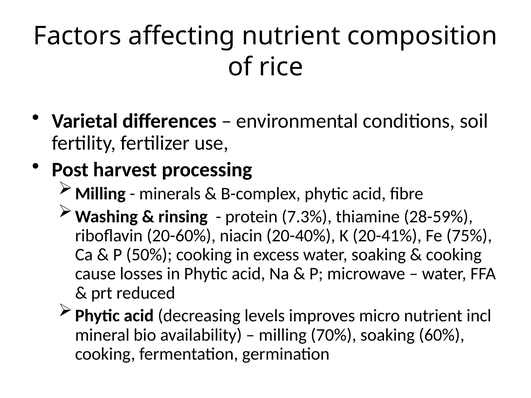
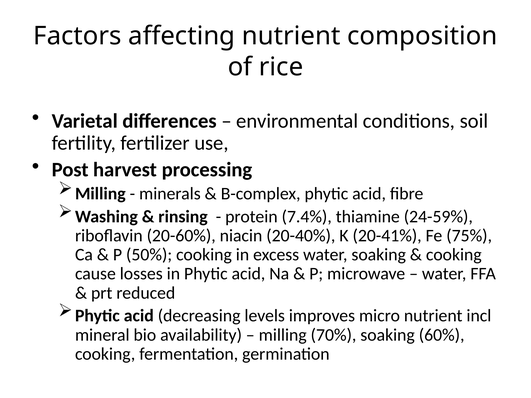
7.3%: 7.3% -> 7.4%
28-59%: 28-59% -> 24-59%
